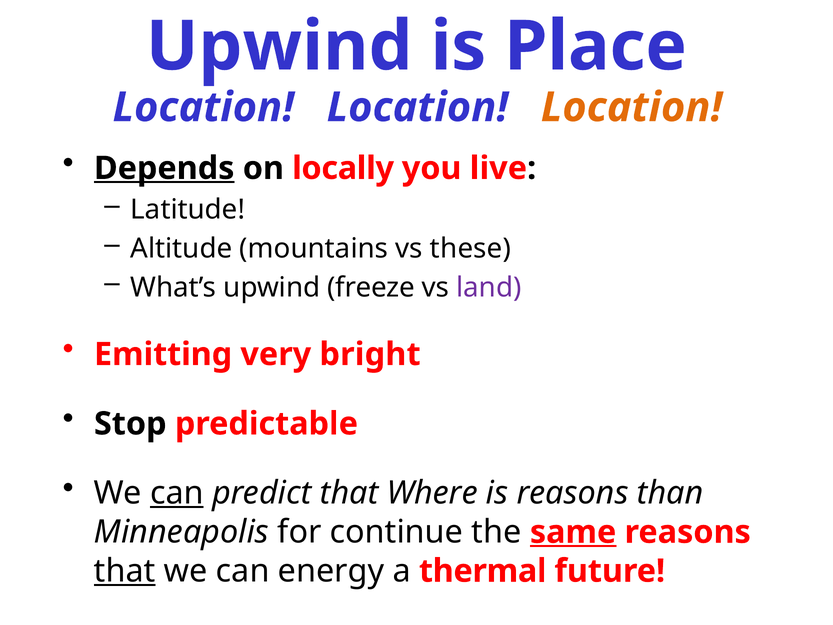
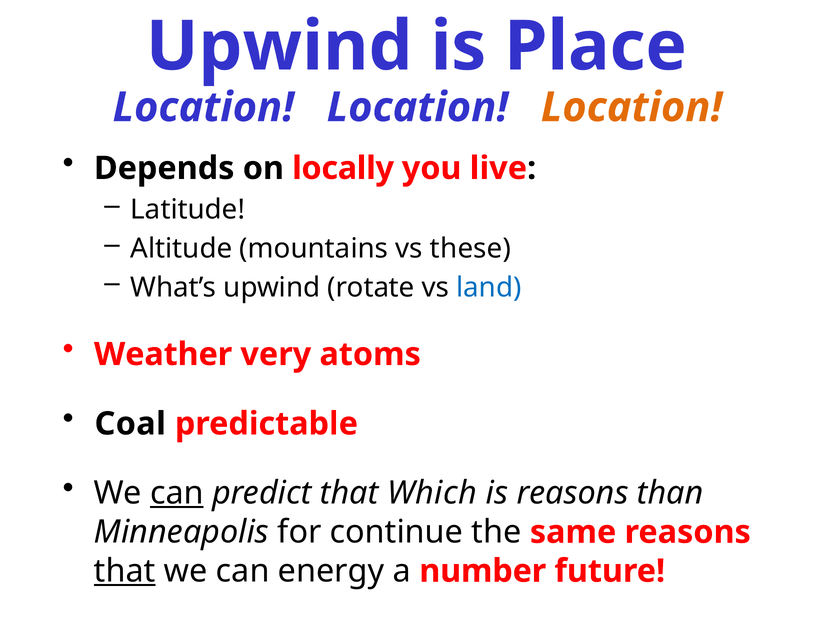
Depends underline: present -> none
freeze: freeze -> rotate
land colour: purple -> blue
Emitting: Emitting -> Weather
bright: bright -> atoms
Stop: Stop -> Coal
Where: Where -> Which
same underline: present -> none
thermal: thermal -> number
